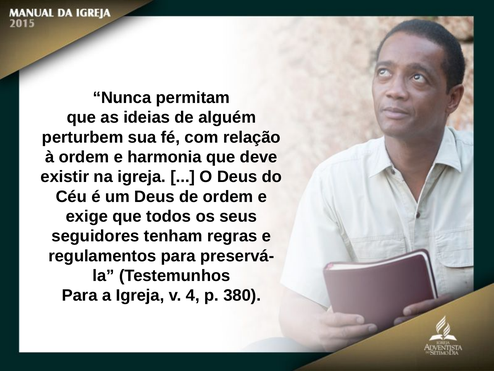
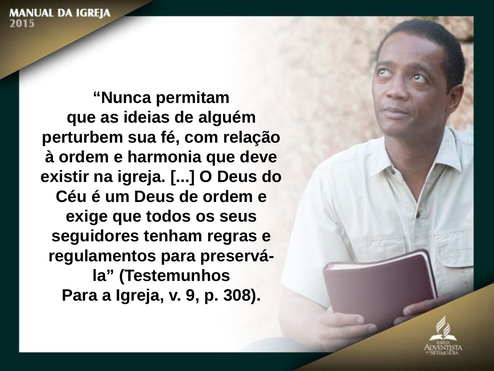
4: 4 -> 9
380: 380 -> 308
